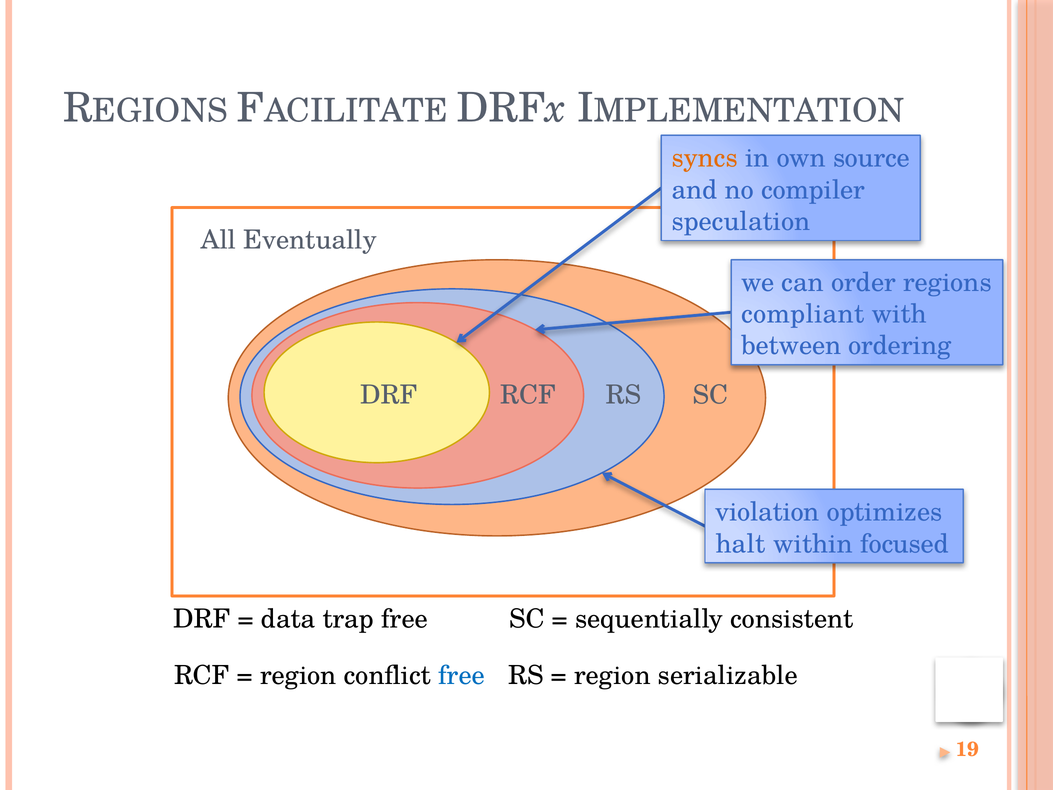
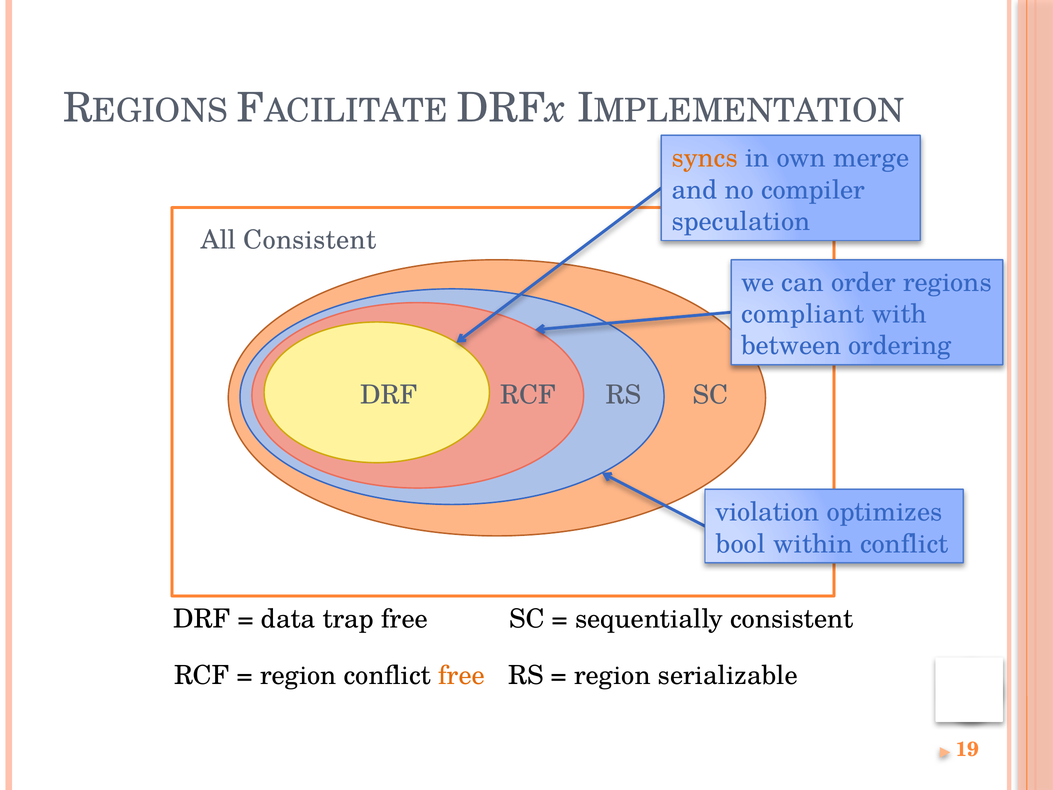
source: source -> merge
All Eventually: Eventually -> Consistent
halt: halt -> bool
within focused: focused -> conflict
free at (462, 675) colour: blue -> orange
